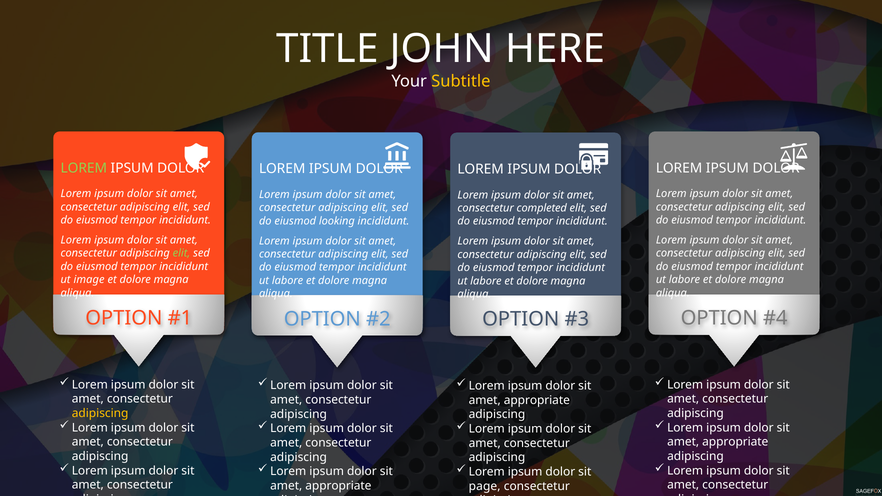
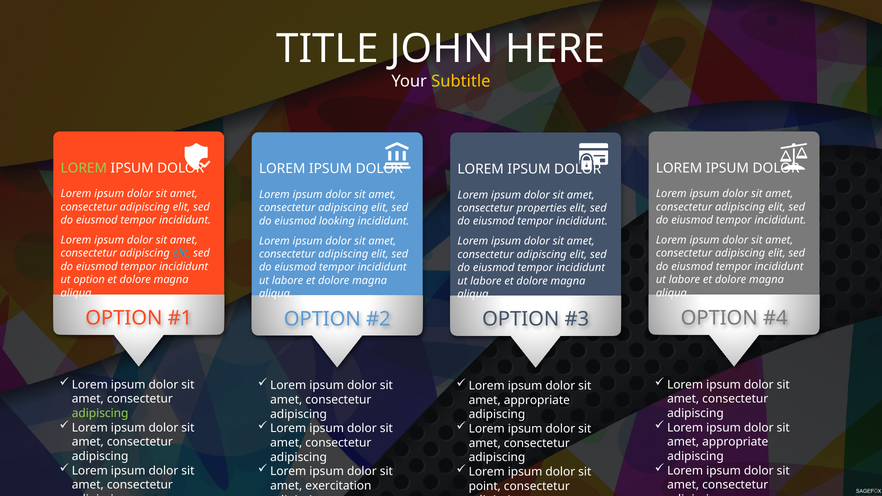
completed: completed -> properties
elit at (181, 253) colour: light green -> light blue
ut image: image -> option
adipiscing at (100, 413) colour: yellow -> light green
appropriate at (338, 486): appropriate -> exercitation
page: page -> point
